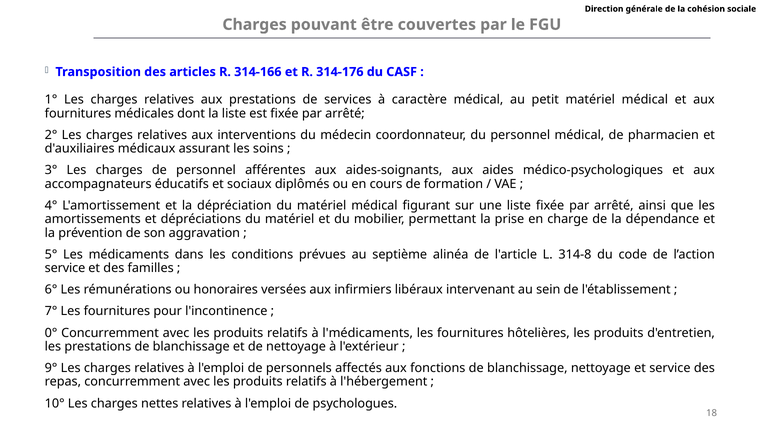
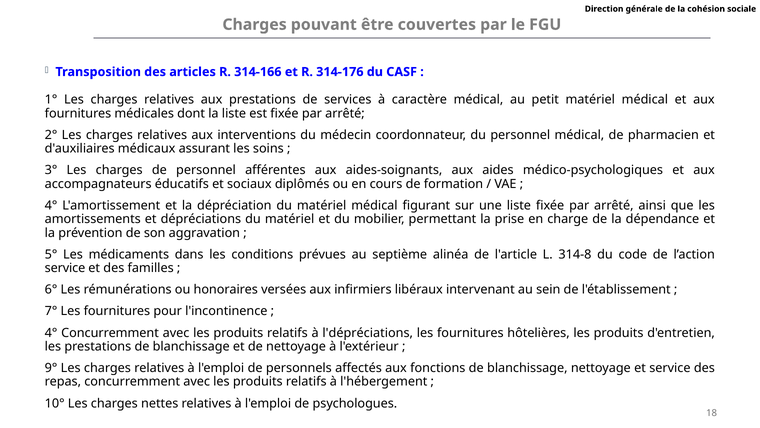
0° at (51, 333): 0° -> 4°
l'médicaments: l'médicaments -> l'dépréciations
